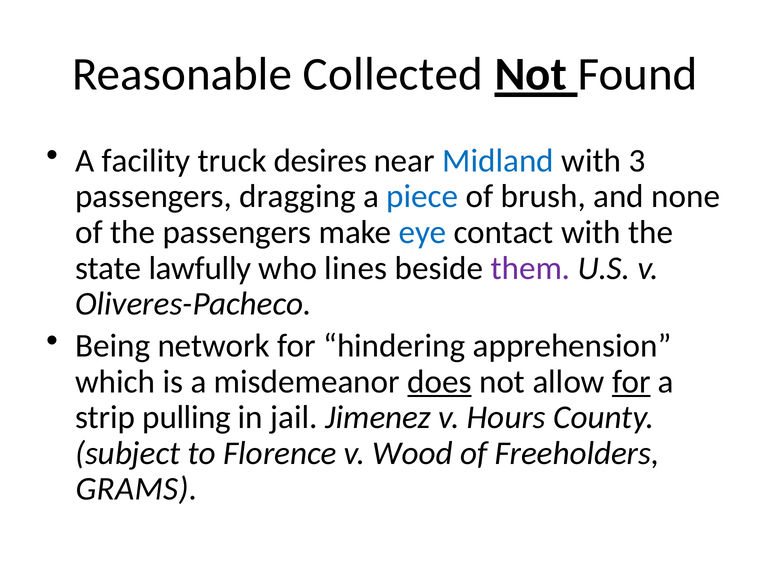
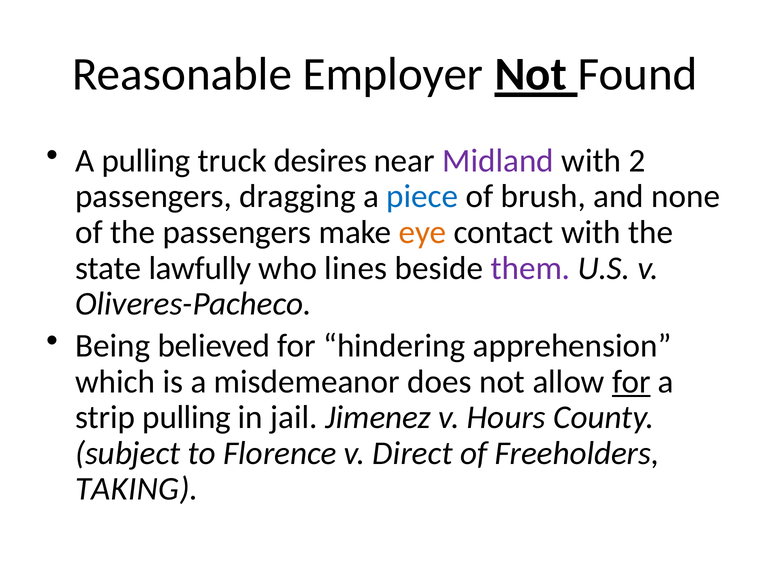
Collected: Collected -> Employer
A facility: facility -> pulling
Midland colour: blue -> purple
3: 3 -> 2
eye colour: blue -> orange
network: network -> believed
does underline: present -> none
Wood: Wood -> Direct
GRAMS: GRAMS -> TAKING
